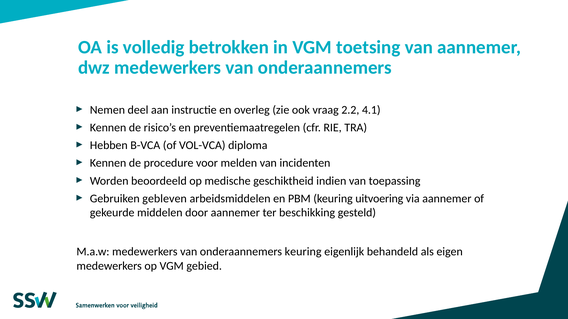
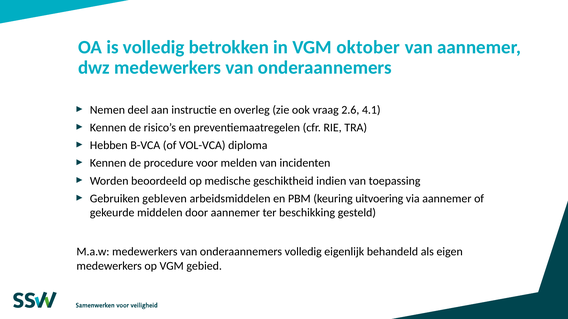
toetsing: toetsing -> oktober
2.2: 2.2 -> 2.6
onderaannemers keuring: keuring -> volledig
